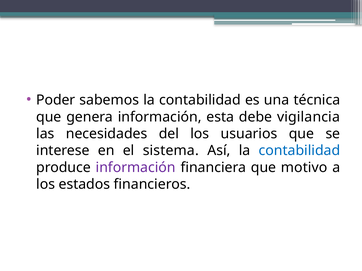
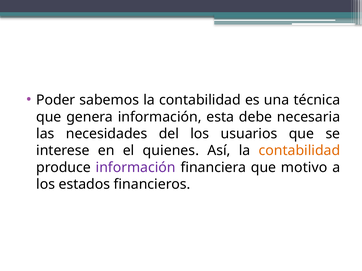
vigilancia: vigilancia -> necesaria
sistema: sistema -> quienes
contabilidad at (299, 151) colour: blue -> orange
